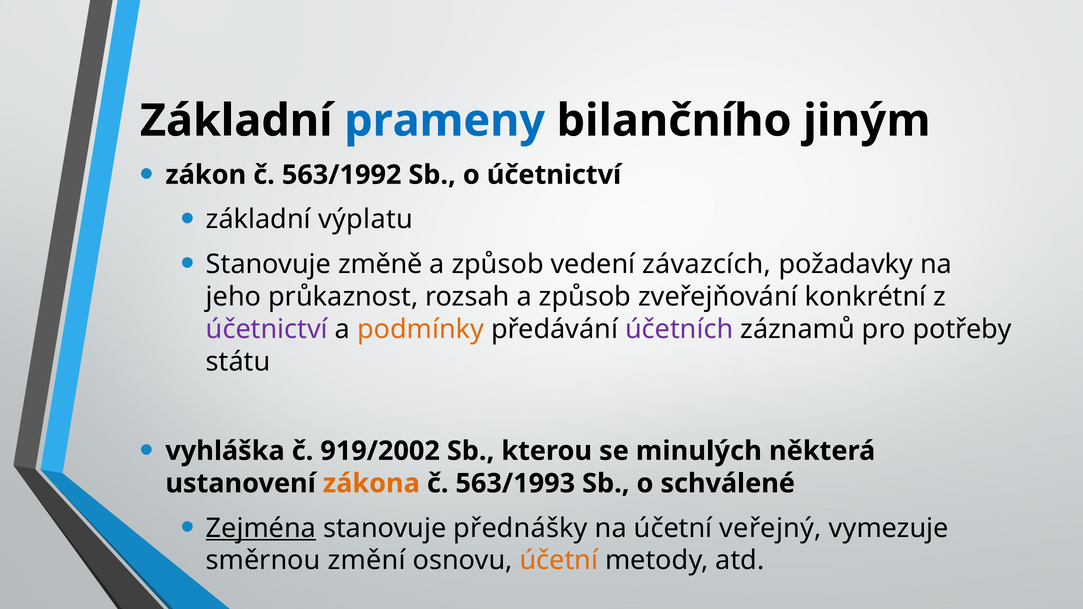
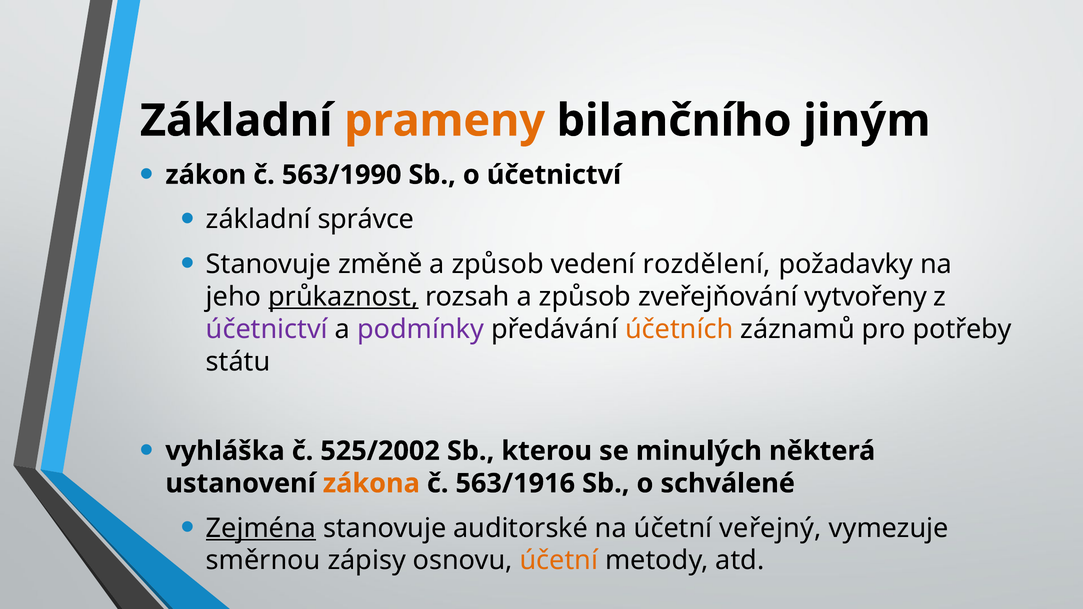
prameny colour: blue -> orange
563/1992: 563/1992 -> 563/1990
výplatu: výplatu -> správce
závazcích: závazcích -> rozdělení
průkaznost underline: none -> present
konkrétní: konkrétní -> vytvořeny
podmínky colour: orange -> purple
účetních colour: purple -> orange
919/2002: 919/2002 -> 525/2002
563/1993: 563/1993 -> 563/1916
přednášky: přednášky -> auditorské
změní: změní -> zápisy
